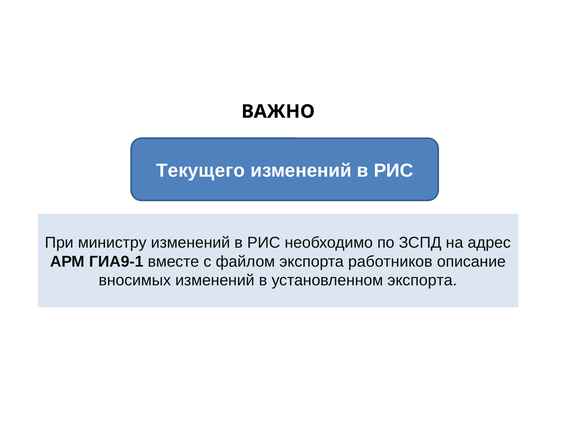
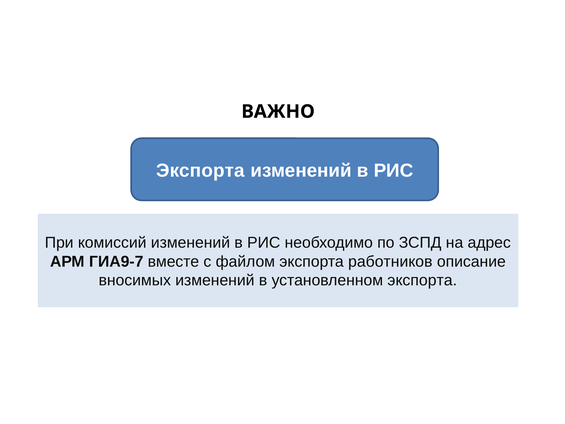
Текущего at (200, 171): Текущего -> Экспорта
министру: министру -> комиссий
ГИА9-1: ГИА9-1 -> ГИА9-7
